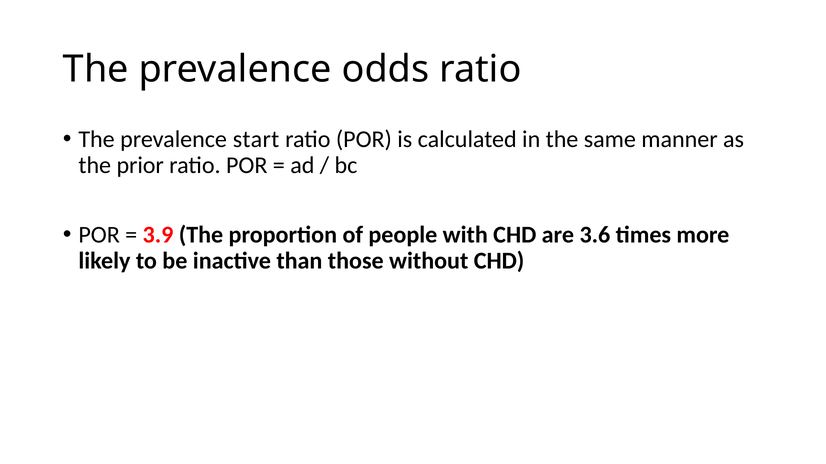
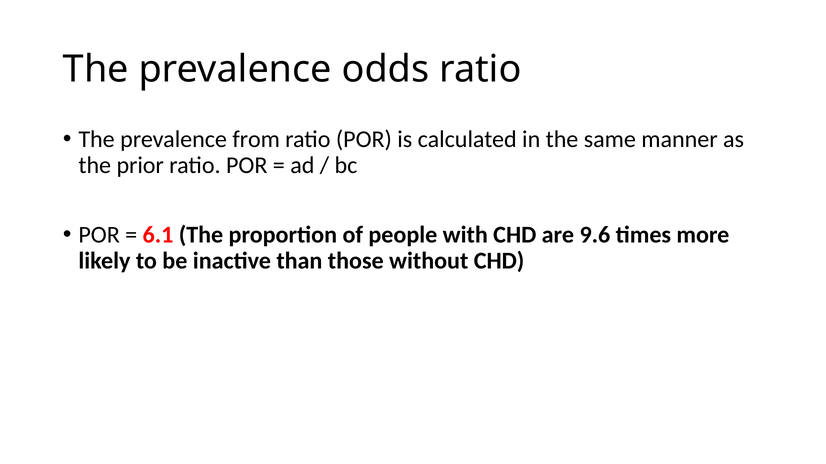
start: start -> from
3.9: 3.9 -> 6.1
3.6: 3.6 -> 9.6
